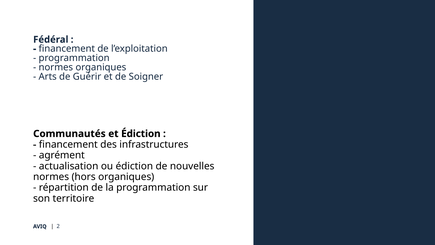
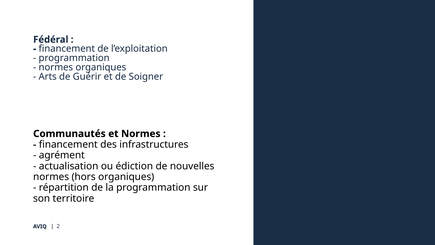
et Édiction: Édiction -> Normes
